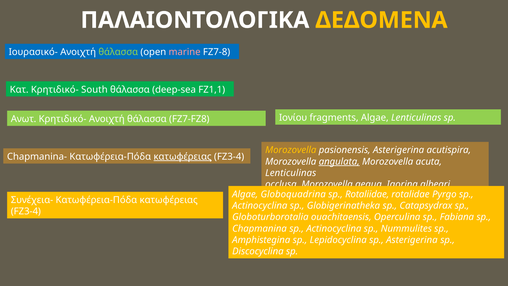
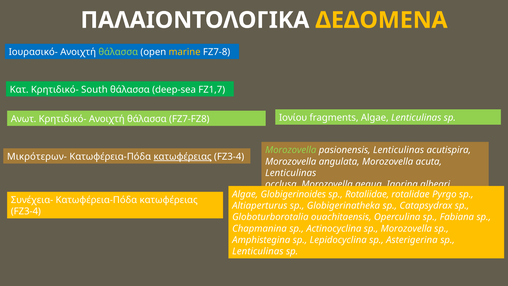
marine colour: pink -> yellow
FZ1,1: FZ1,1 -> FZ1,7
Morozovella at (291, 150) colour: yellow -> light green
pasionensis Asterigerina: Asterigerina -> Lenticulinas
Chapmanina-: Chapmanina- -> Μικρότερων-
angulata underline: present -> none
Globoquadrina: Globoquadrina -> Globigerinoides
Actinocyclina at (260, 206): Actinocyclina -> Altiaperturus
Actinocyclina sp Nummulites: Nummulites -> Morozovella
Discocyclina at (258, 251): Discocyclina -> Lenticulinas
